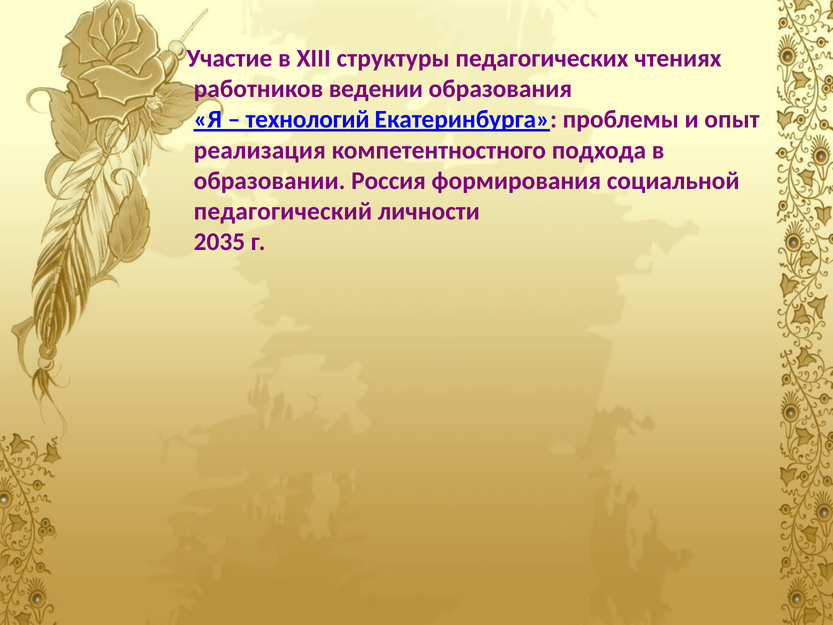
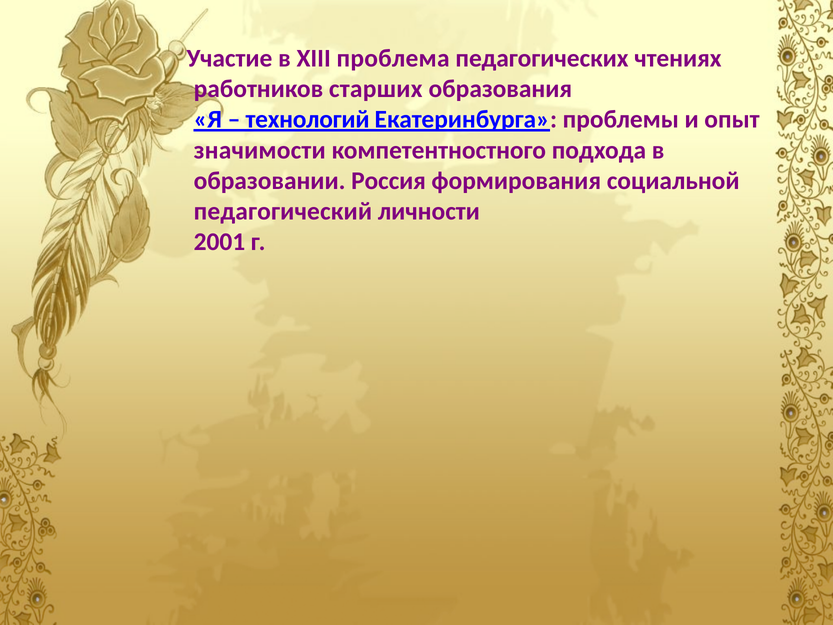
структуры: структуры -> проблема
ведении: ведении -> старших
реализация: реализация -> значимости
2035: 2035 -> 2001
